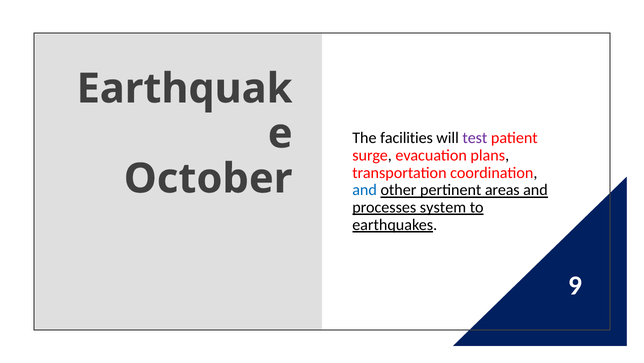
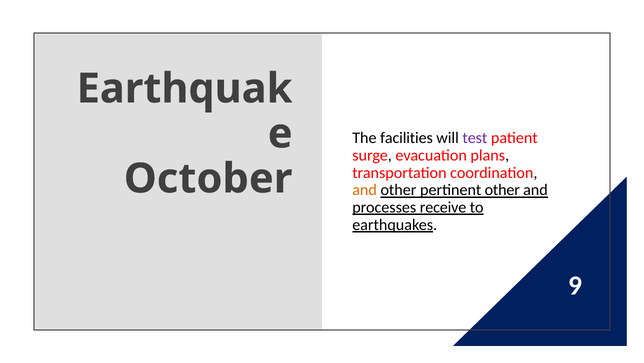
and at (365, 190) colour: blue -> orange
pertinent areas: areas -> other
system: system -> receive
